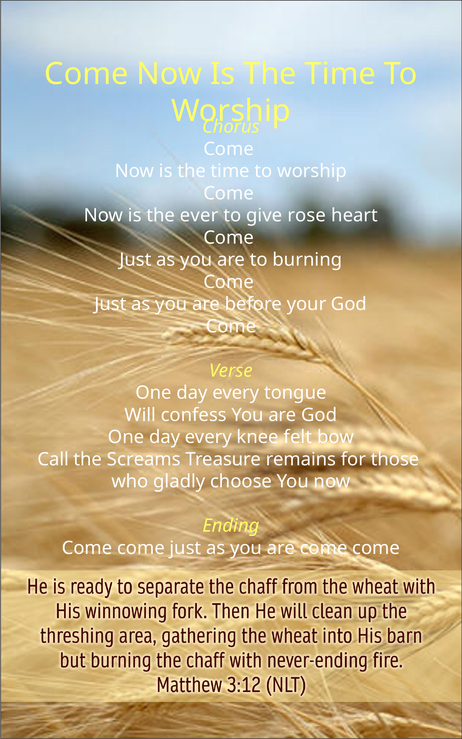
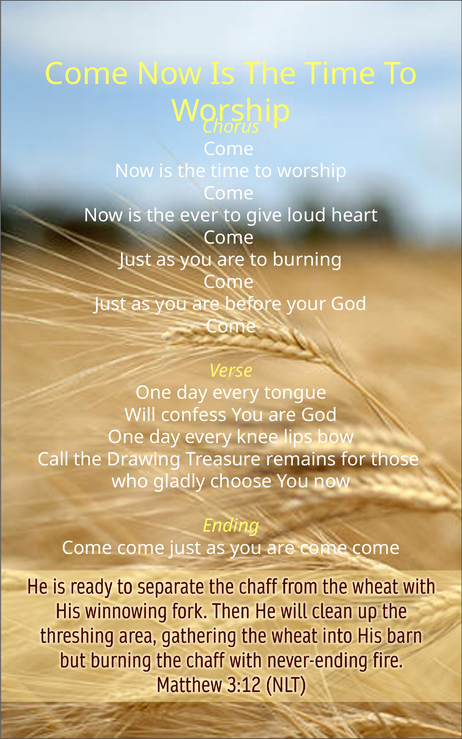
rose: rose -> loud
felt: felt -> lips
Screams: Screams -> Drawing
